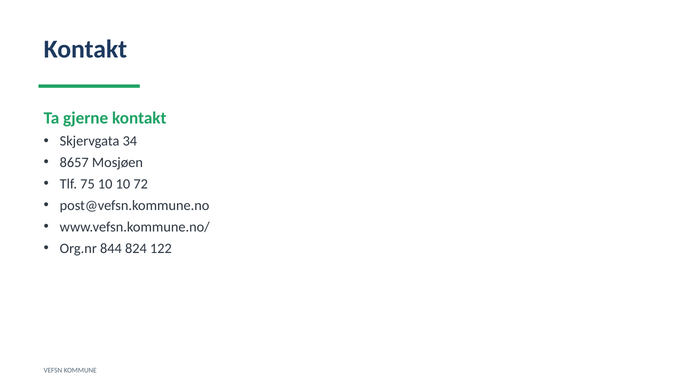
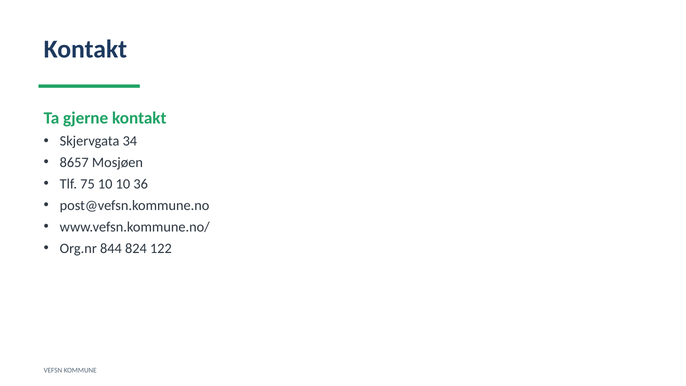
72: 72 -> 36
